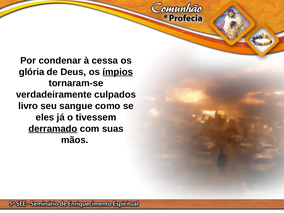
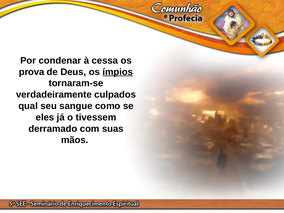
glória: glória -> prova
livro: livro -> qual
derramado underline: present -> none
